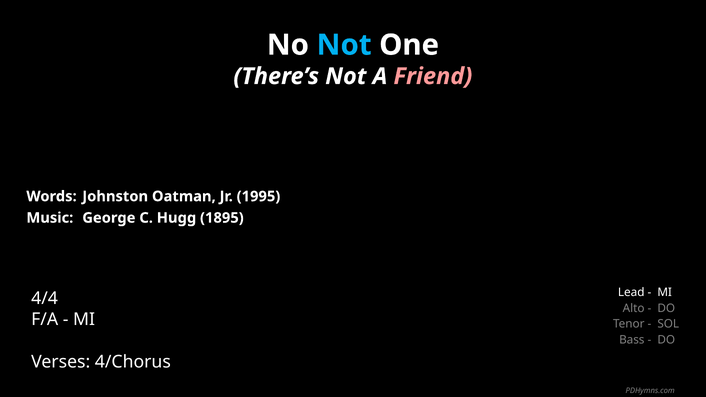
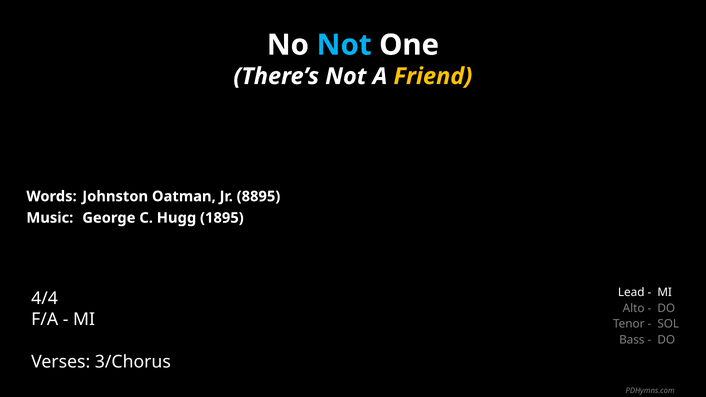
Friend colour: pink -> yellow
1995: 1995 -> 8895
4/Chorus: 4/Chorus -> 3/Chorus
